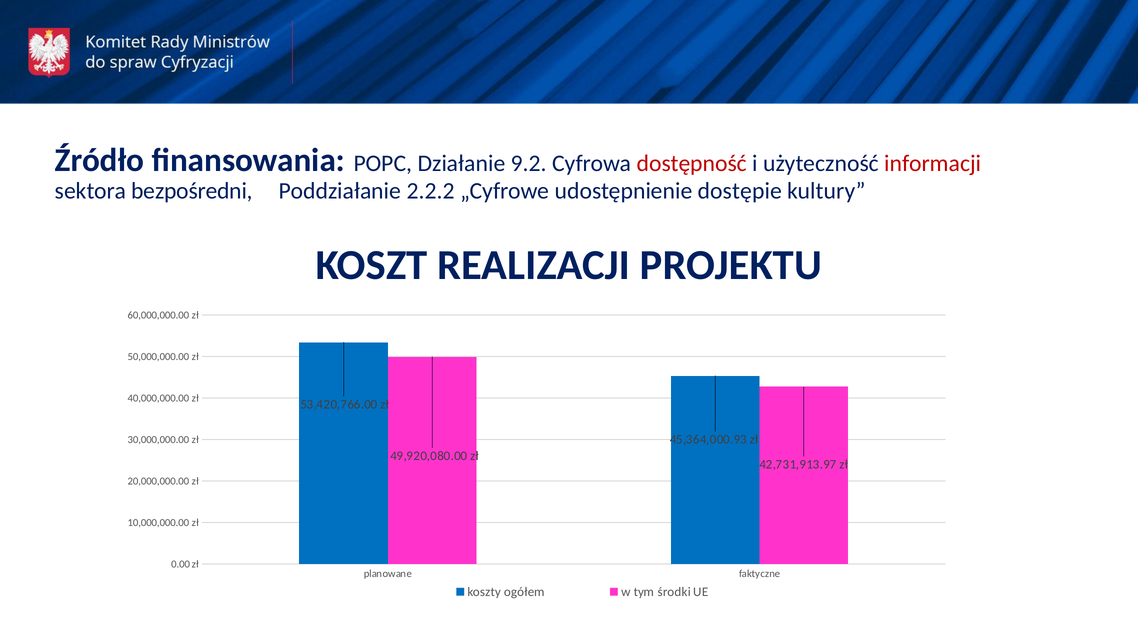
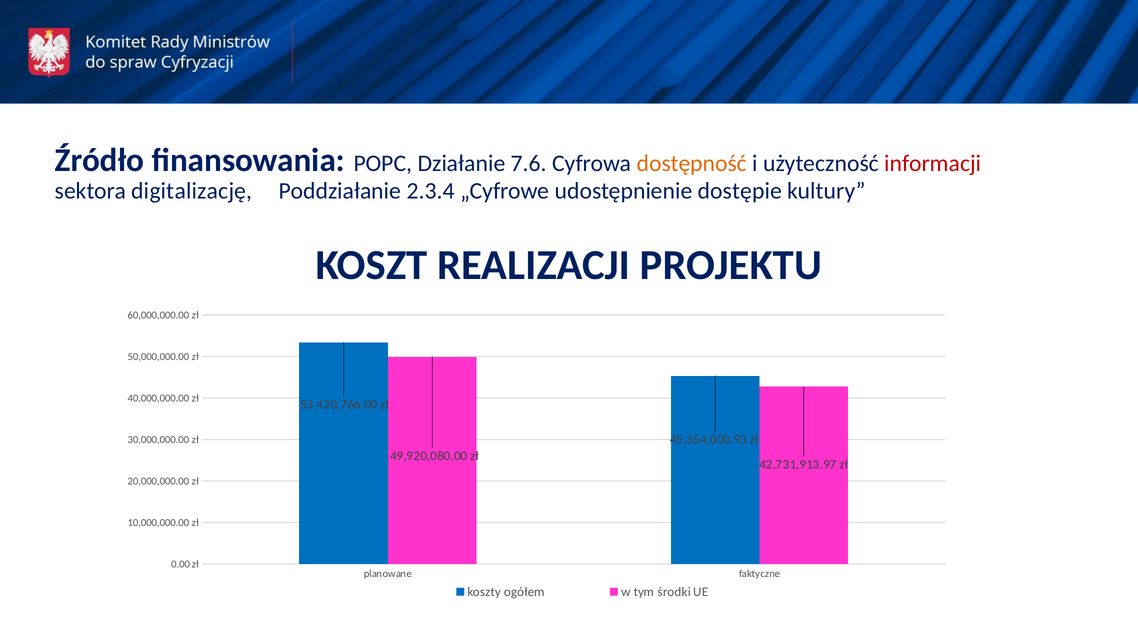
9.2: 9.2 -> 7.6
dostępność colour: red -> orange
bezpośredni: bezpośredni -> digitalizację
2.2.2: 2.2.2 -> 2.3.4
